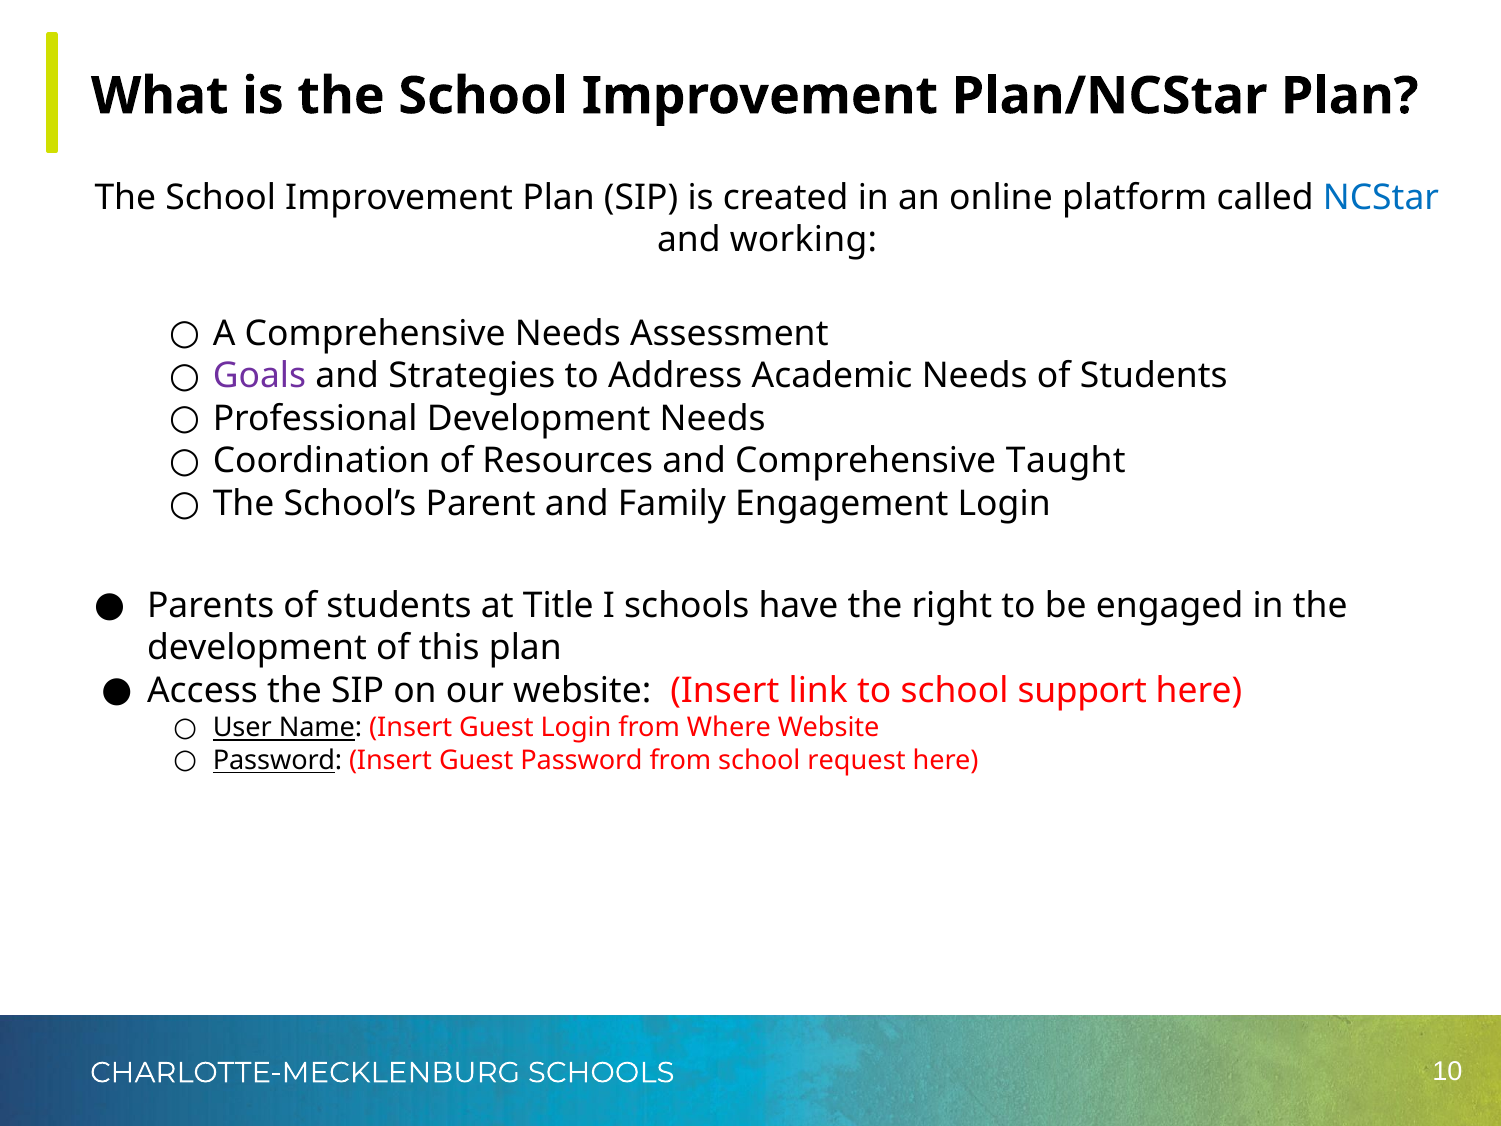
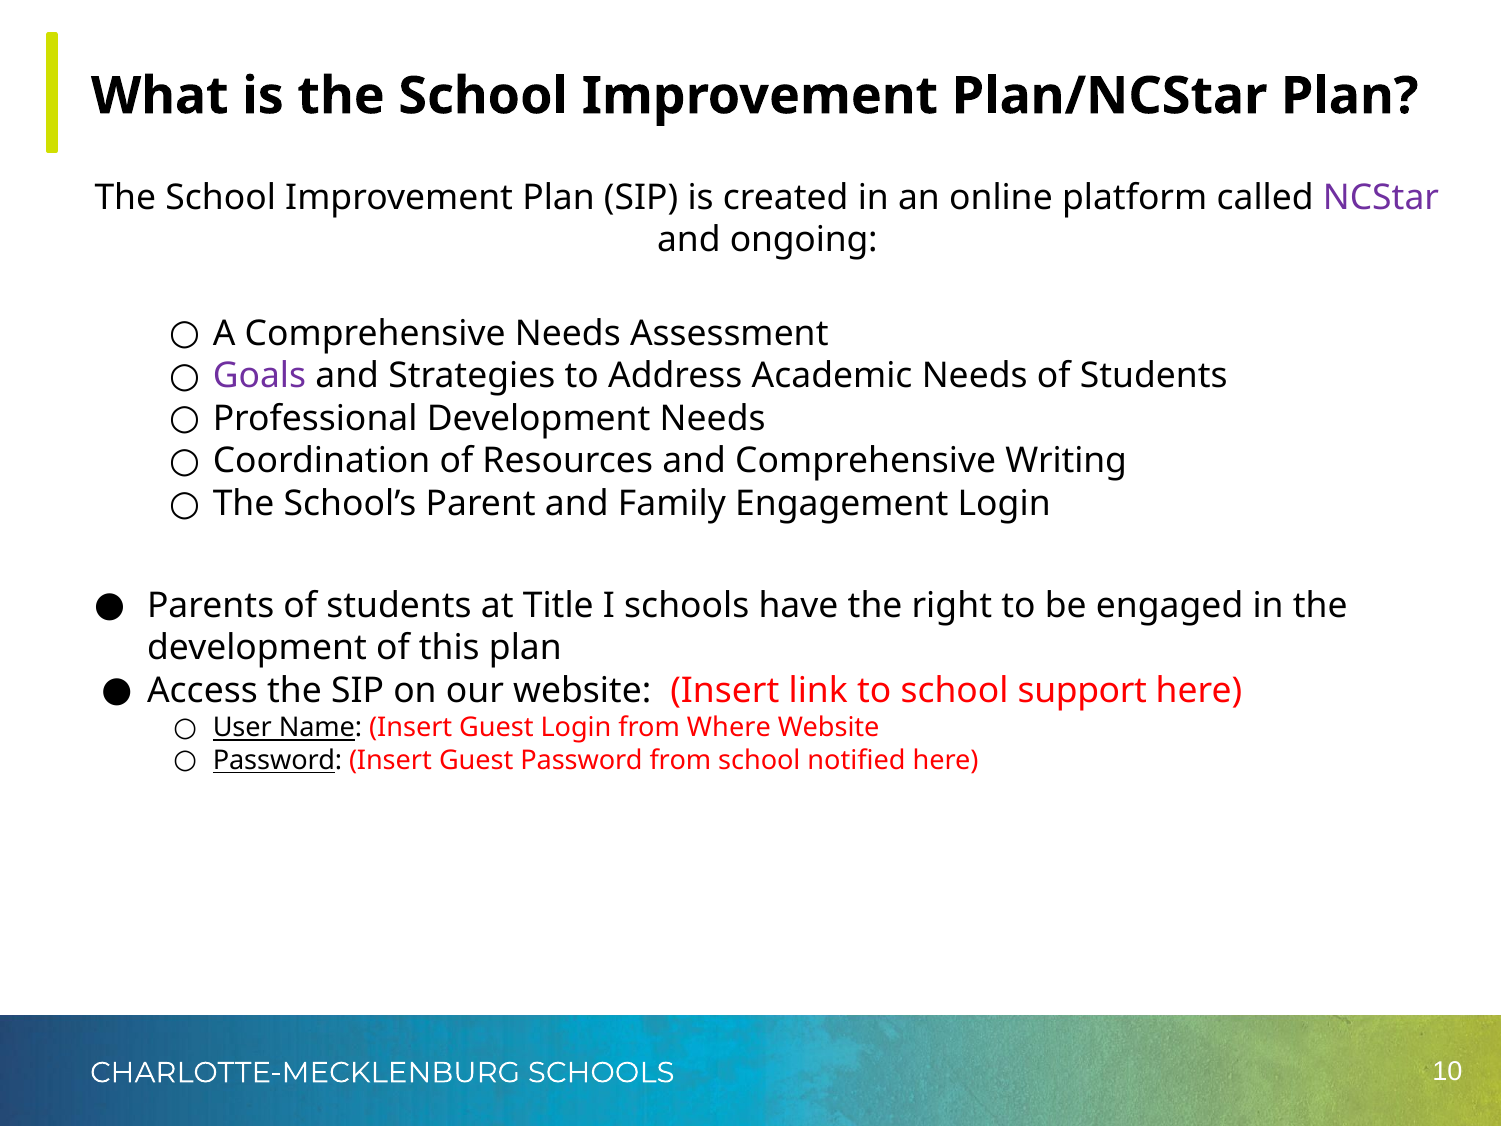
NCStar colour: blue -> purple
working: working -> ongoing
Taught: Taught -> Writing
request: request -> notified
